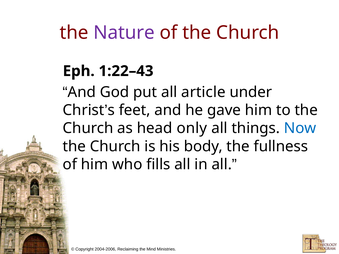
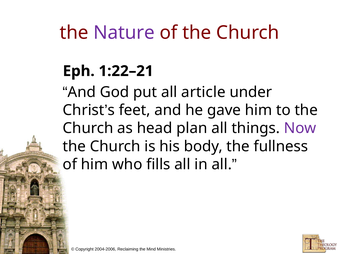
1:22–43: 1:22–43 -> 1:22–21
only: only -> plan
Now colour: blue -> purple
